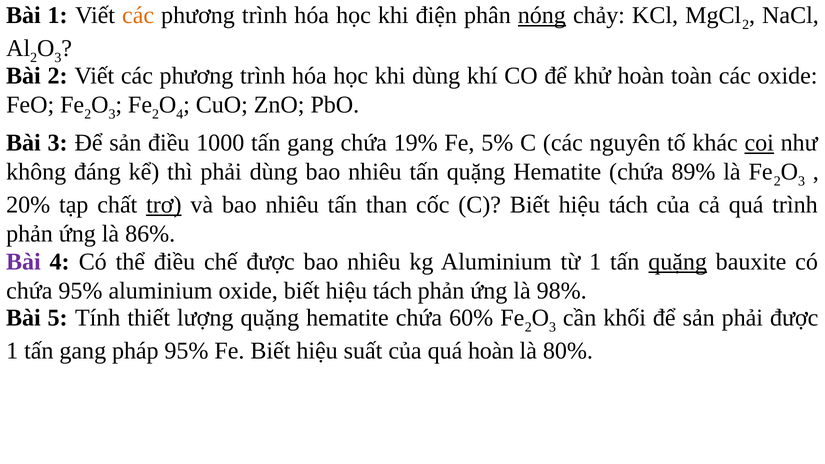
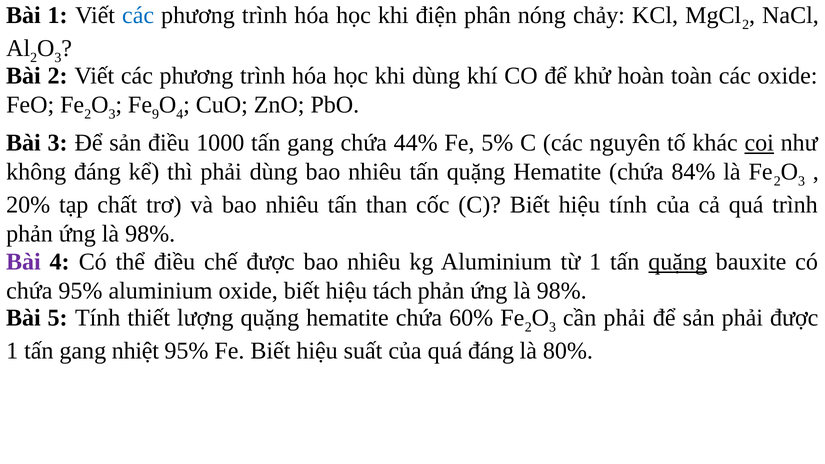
các at (138, 16) colour: orange -> blue
nóng underline: present -> none
2 at (156, 114): 2 -> 9
19%: 19% -> 44%
89%: 89% -> 84%
trơ underline: present -> none
C Biết hiệu tách: tách -> tính
86% at (150, 234): 86% -> 98%
cần khối: khối -> phải
pháp: pháp -> nhiệt
quá hoàn: hoàn -> đáng
